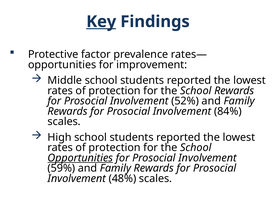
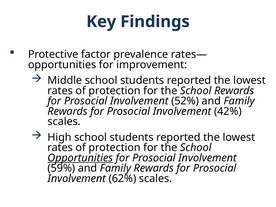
Key underline: present -> none
84%: 84% -> 42%
48%: 48% -> 62%
